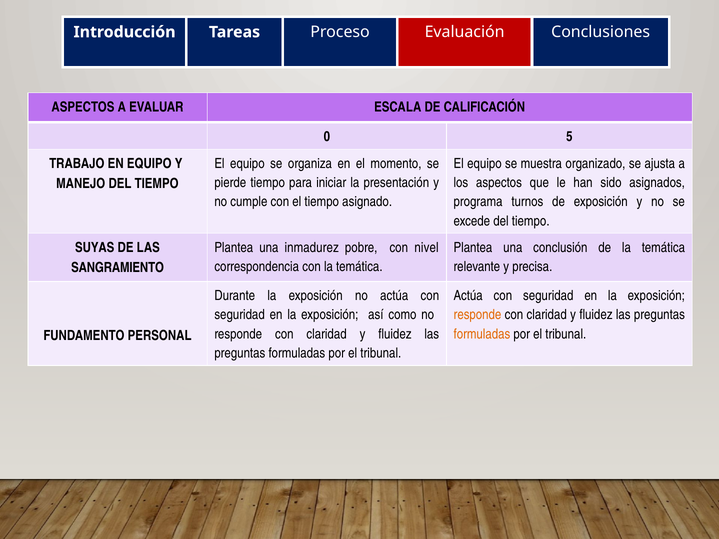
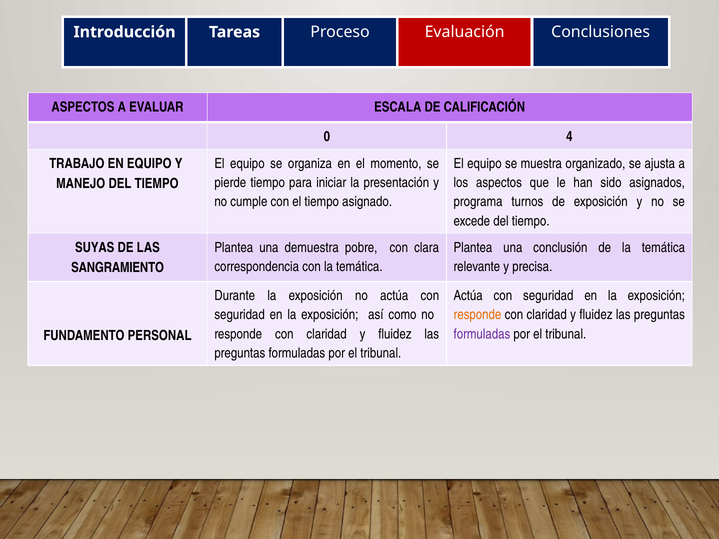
5: 5 -> 4
inmadurez: inmadurez -> demuestra
nivel: nivel -> clara
formuladas at (482, 334) colour: orange -> purple
